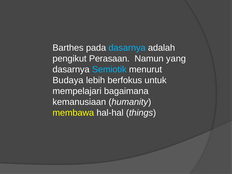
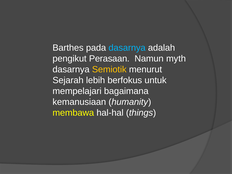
yang: yang -> myth
Semiotik colour: light blue -> yellow
Budaya: Budaya -> Sejarah
